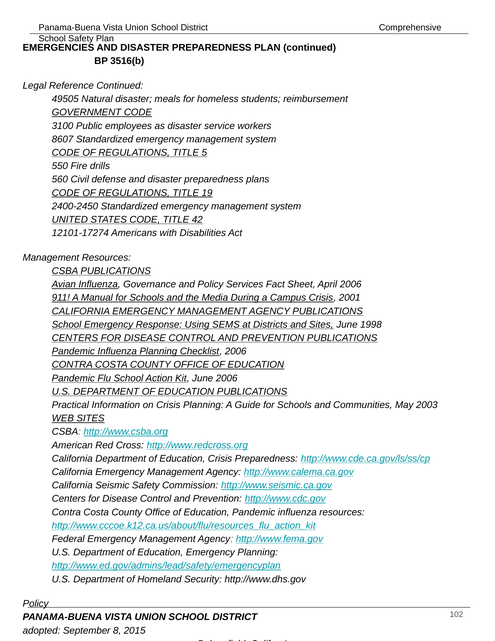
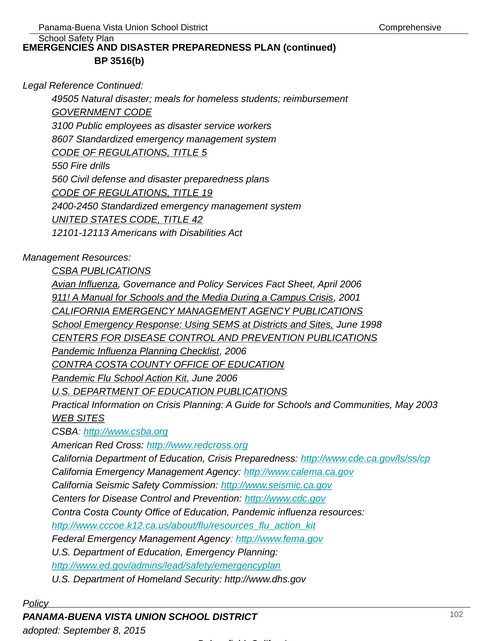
12101-17274: 12101-17274 -> 12101-12113
